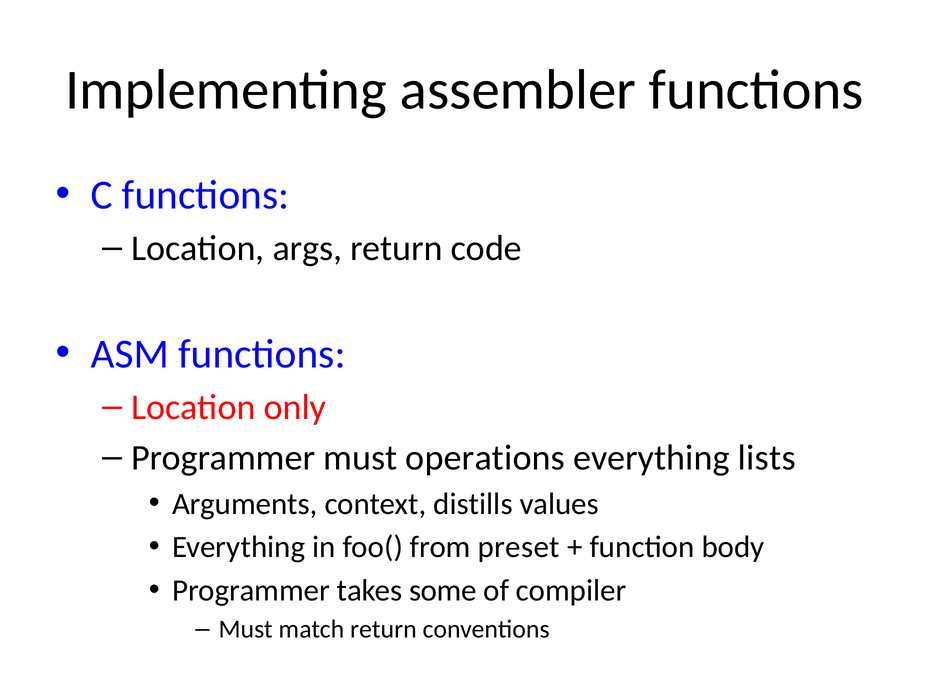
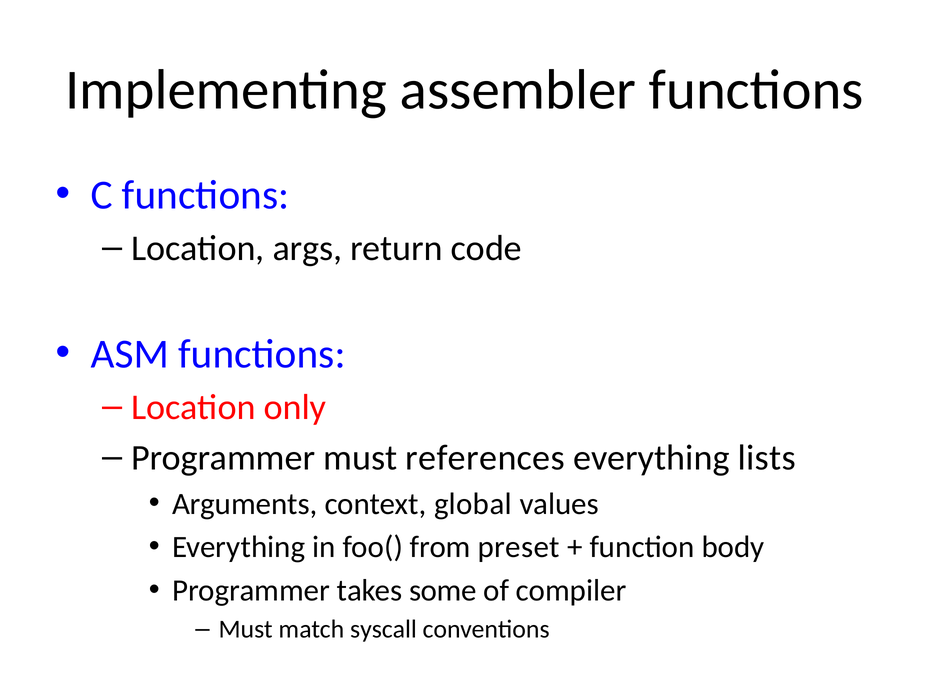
operations: operations -> references
distills: distills -> global
match return: return -> syscall
